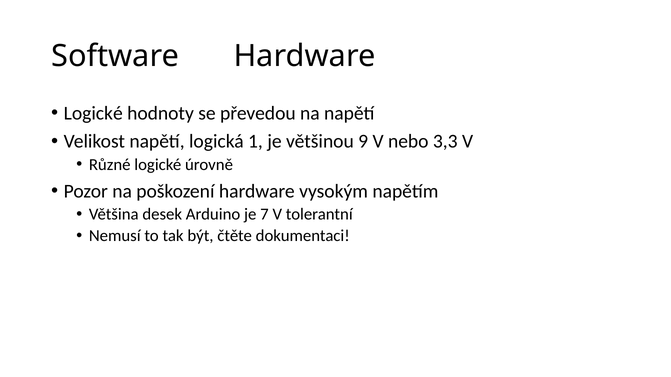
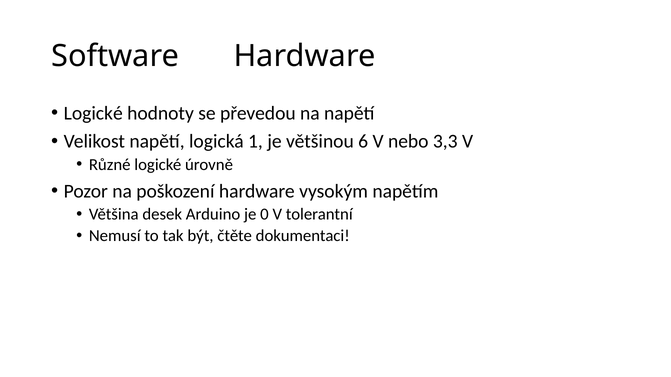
9: 9 -> 6
7: 7 -> 0
